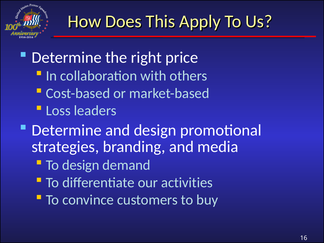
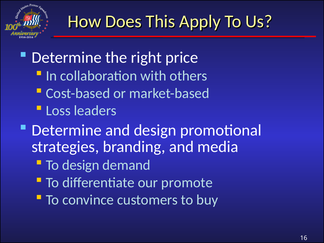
activities: activities -> promote
